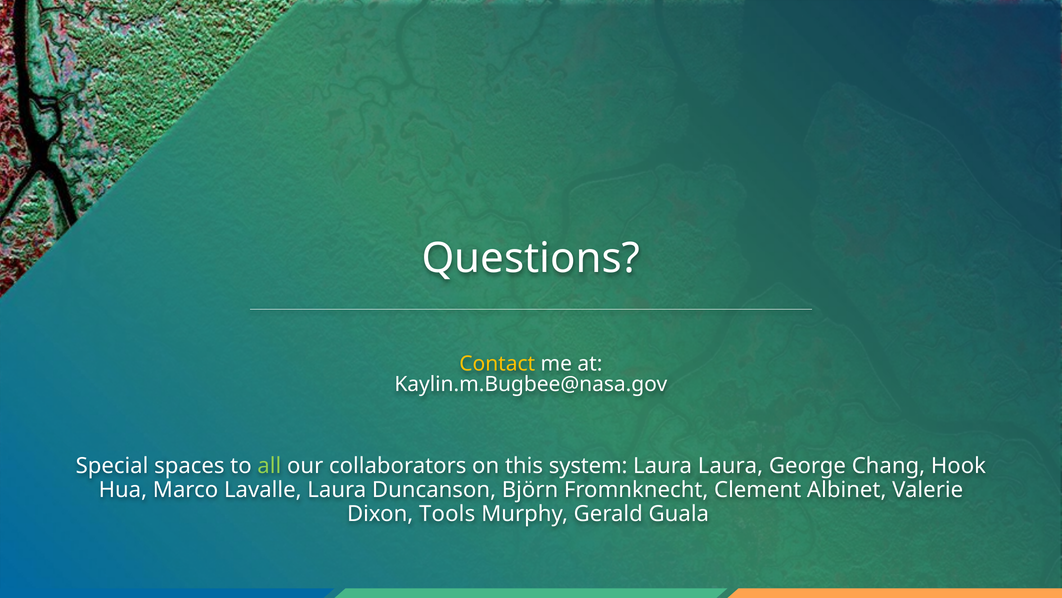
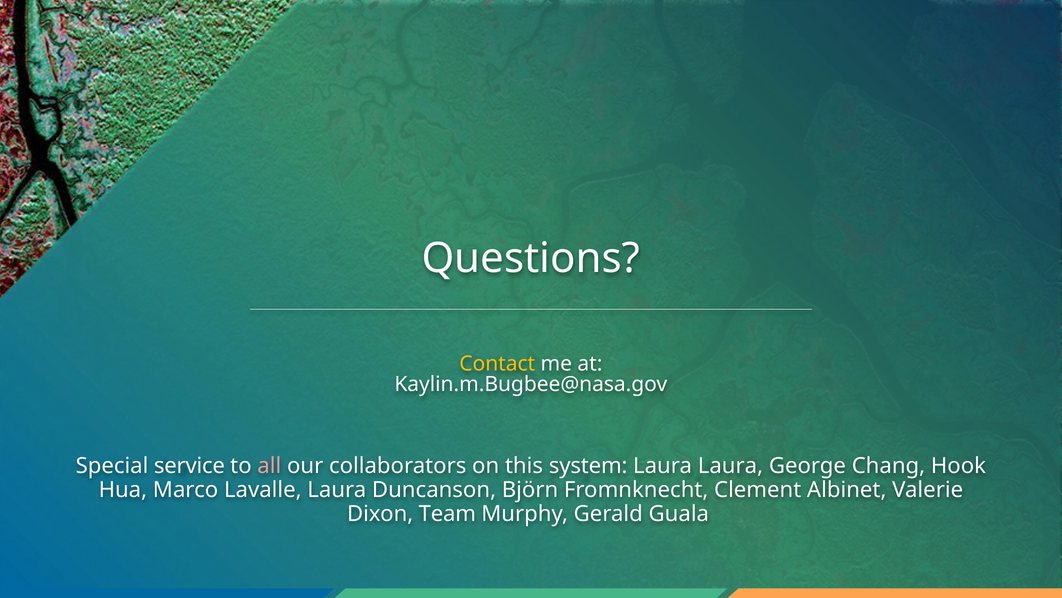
spaces: spaces -> service
all colour: light green -> pink
Tools: Tools -> Team
